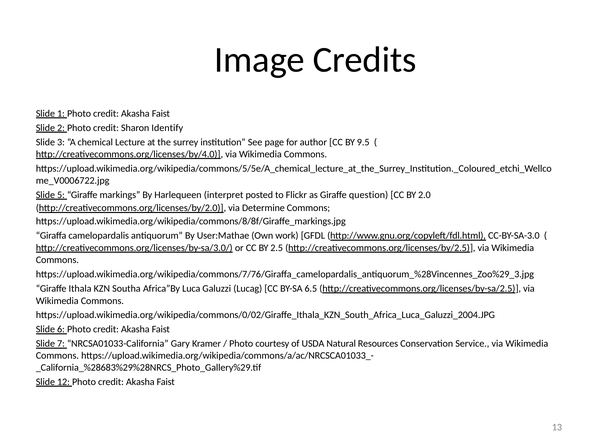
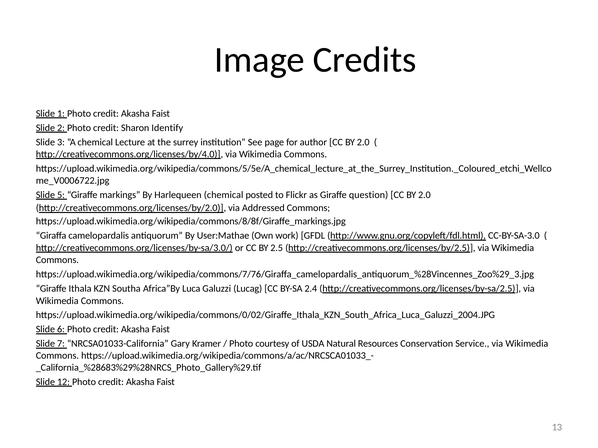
author CC BY 9.5: 9.5 -> 2.0
Harlequeen interpret: interpret -> chemical
Determine: Determine -> Addressed
6.5: 6.5 -> 2.4
